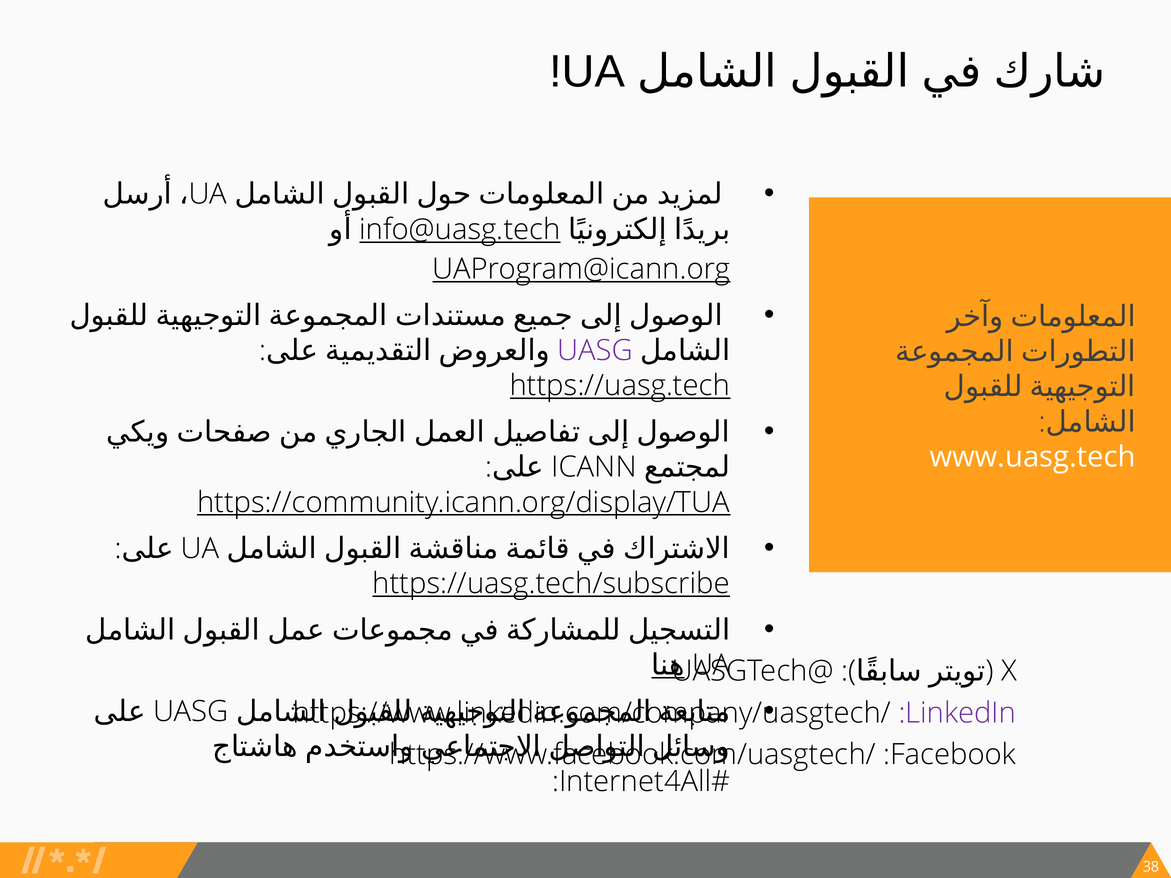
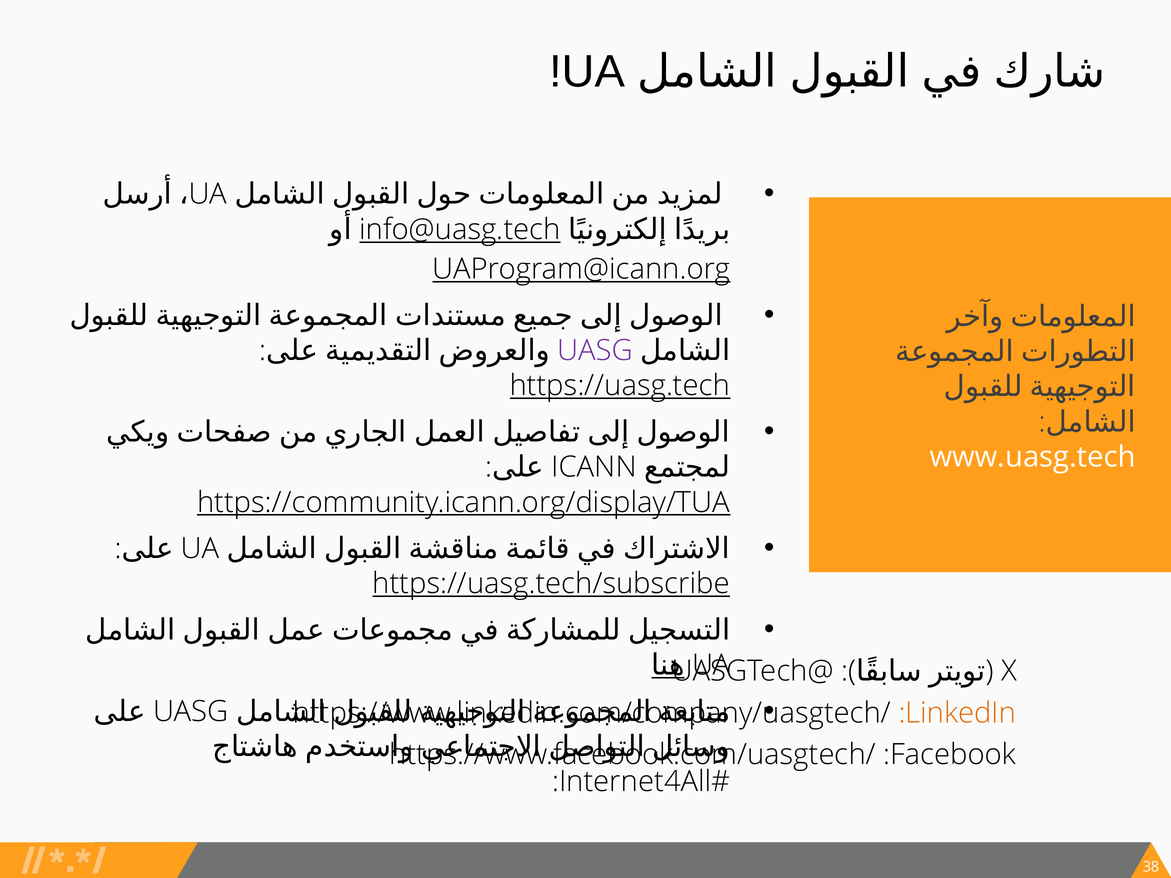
:LinkedIn colour: purple -> orange
